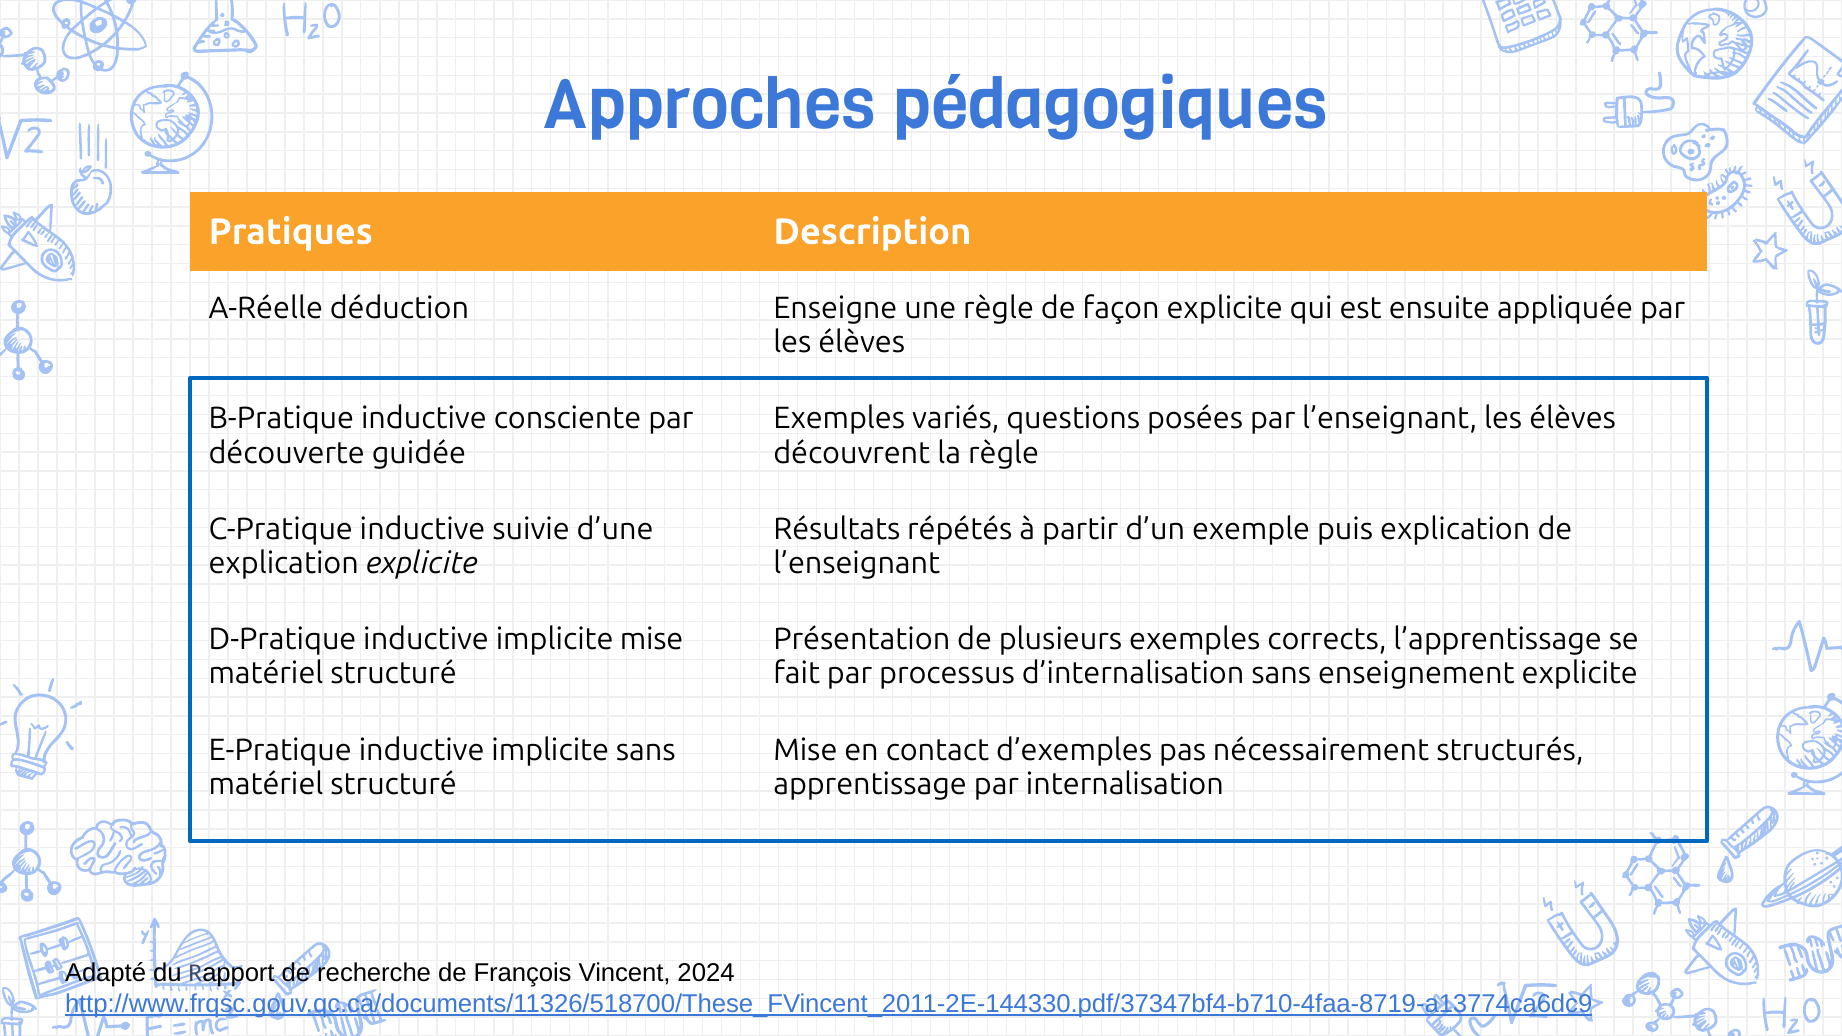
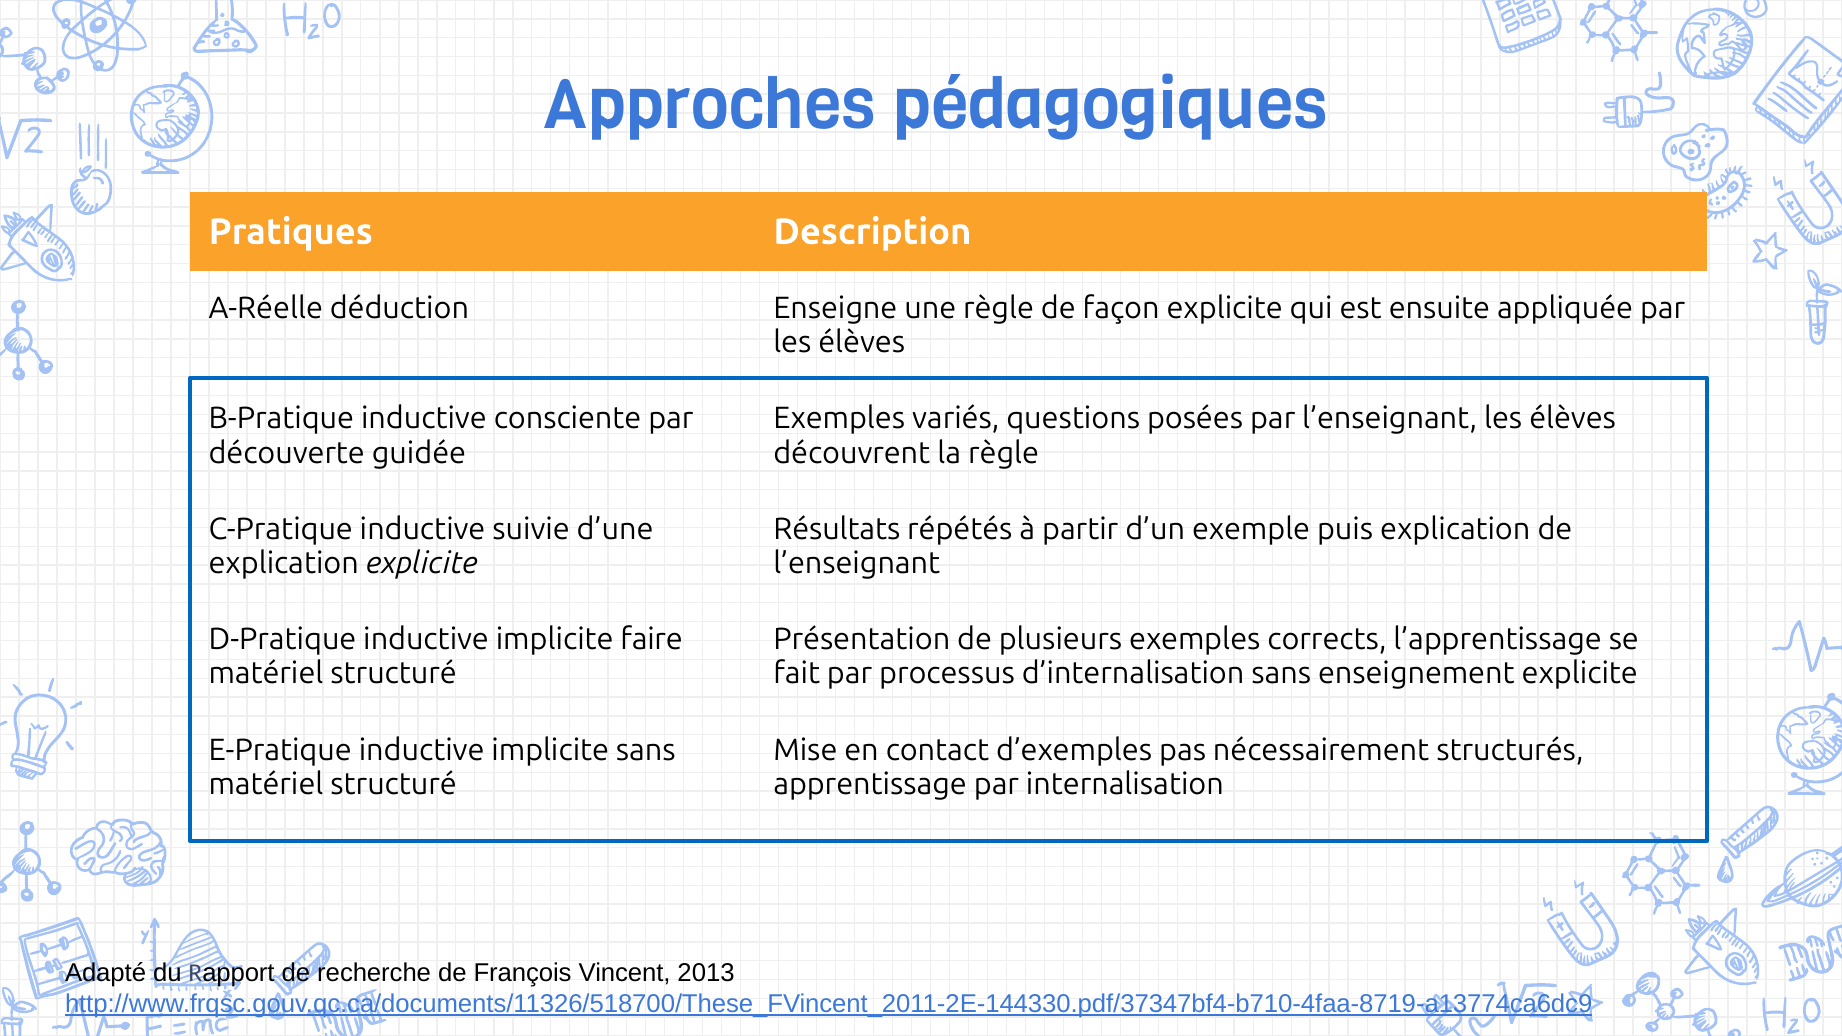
implicite mise: mise -> faire
2024: 2024 -> 2013
